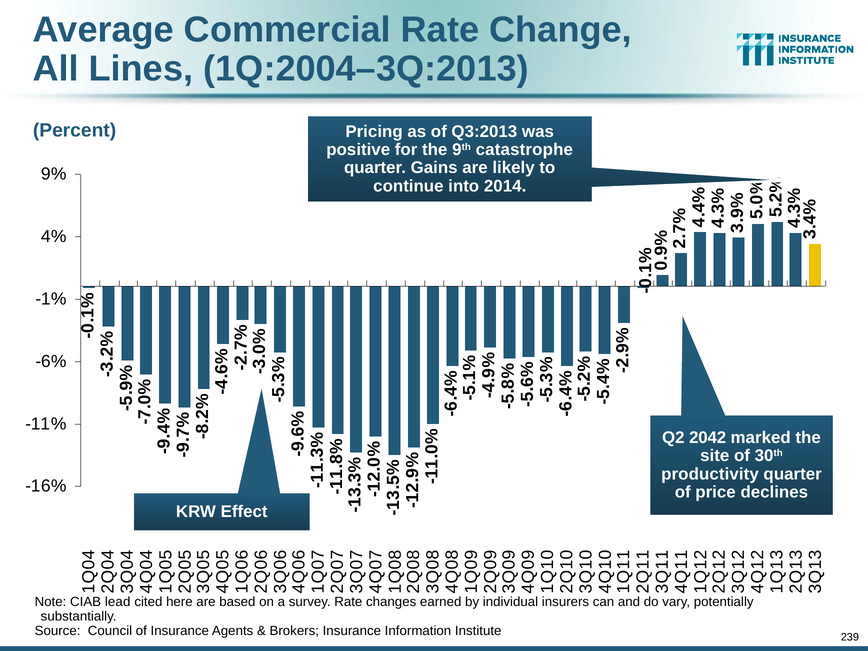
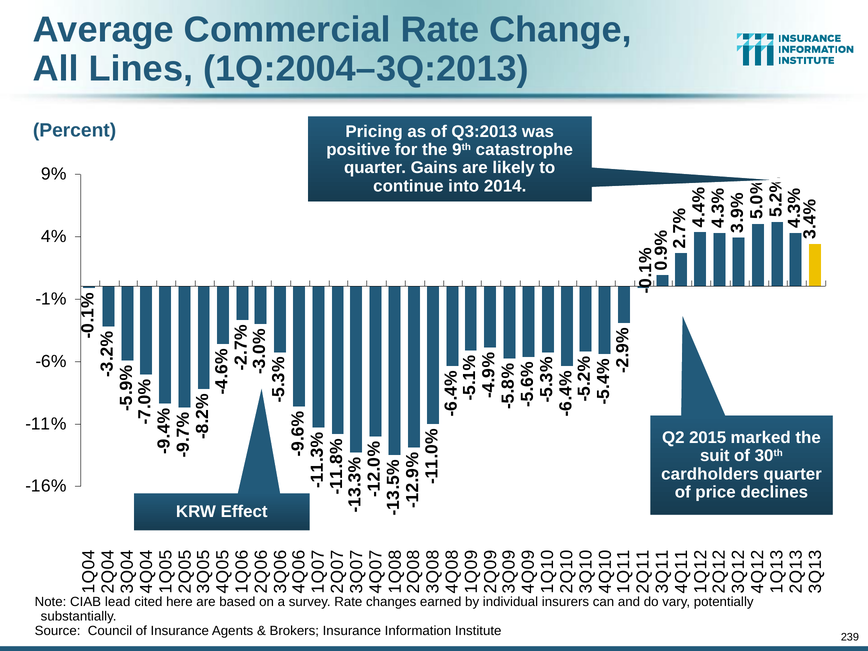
2042: 2042 -> 2015
site: site -> suit
productivity: productivity -> cardholders
